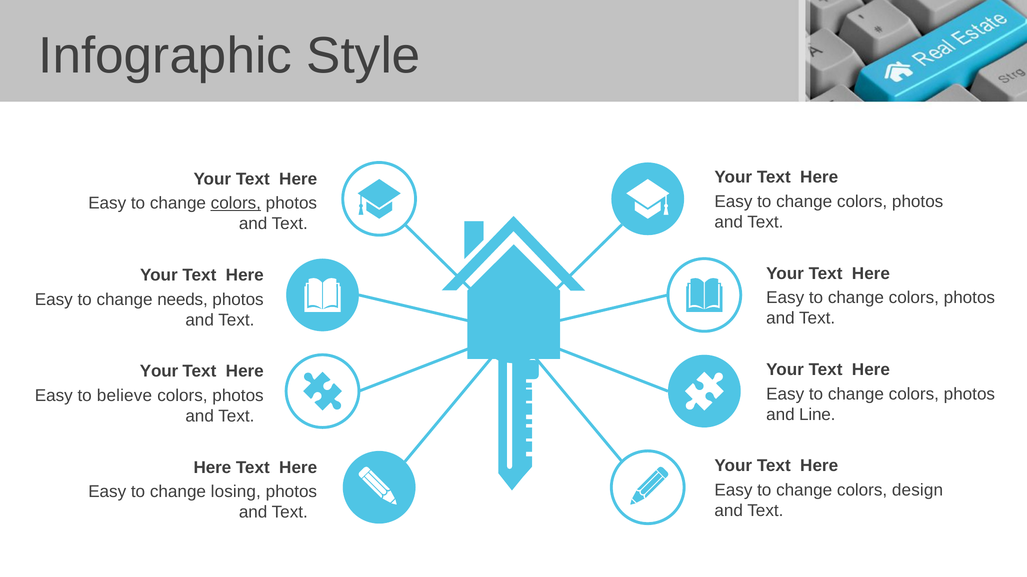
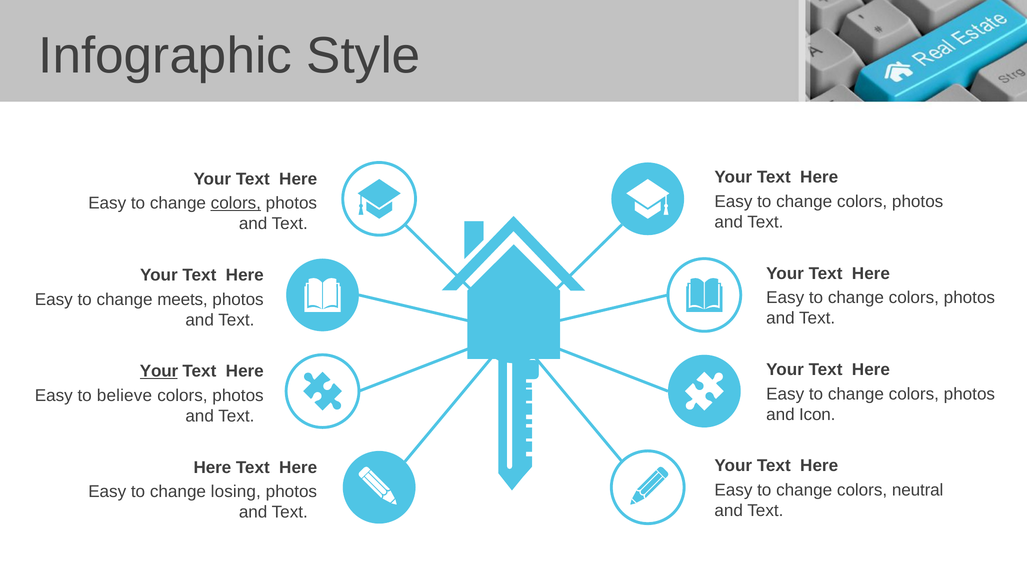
needs: needs -> meets
Your at (159, 372) underline: none -> present
Line: Line -> Icon
design: design -> neutral
